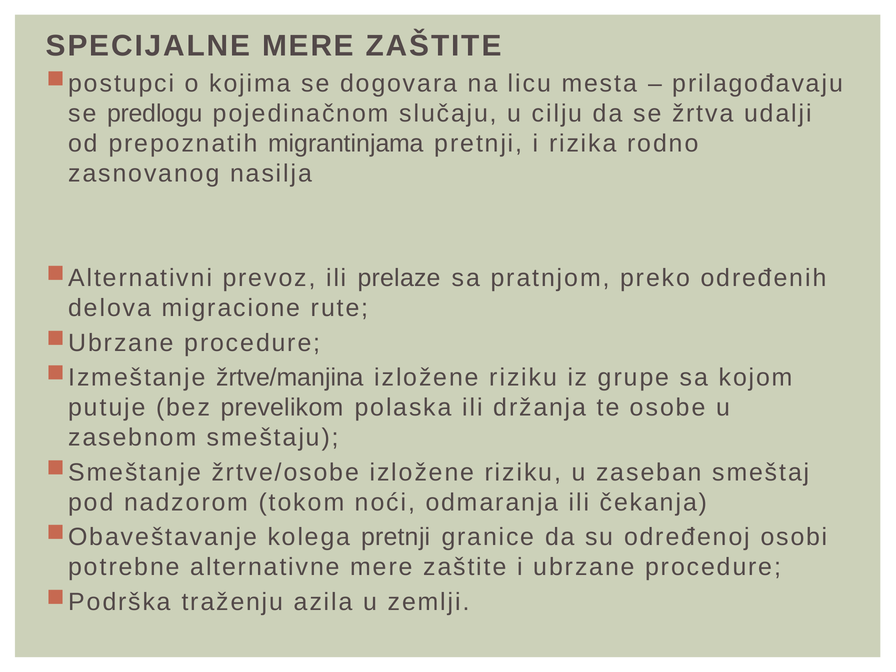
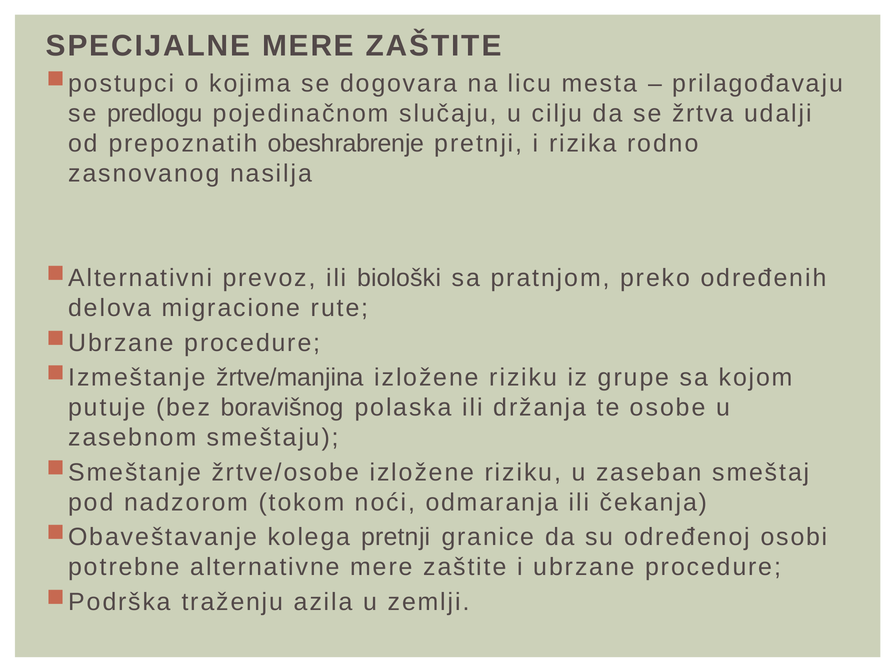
migrantinjama: migrantinjama -> obeshrabrenje
prelaze: prelaze -> biološki
prevelikom: prevelikom -> boravišnog
